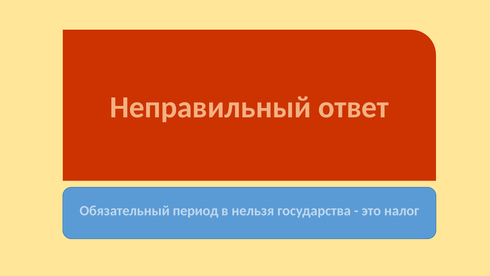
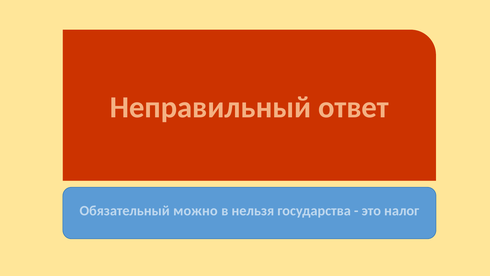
период: период -> можно
